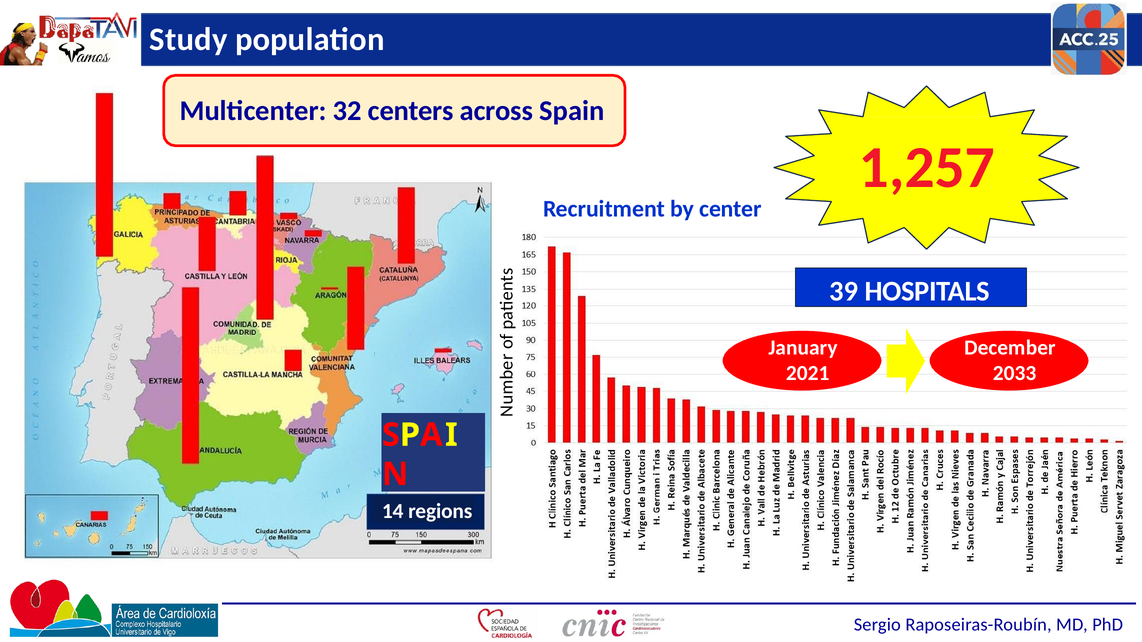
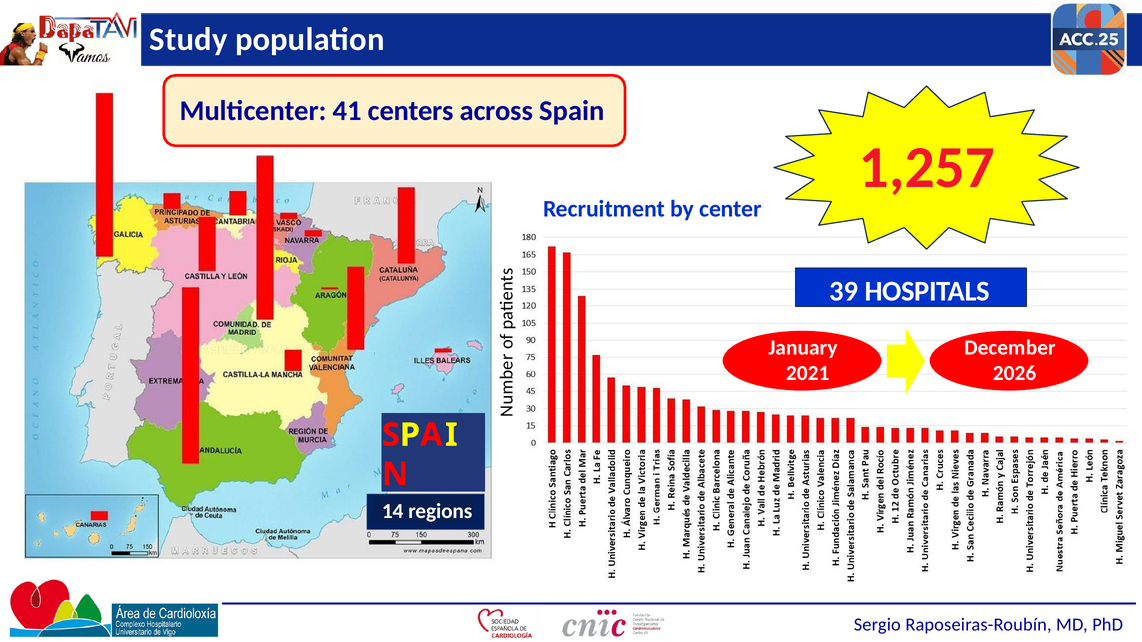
32: 32 -> 41
2033: 2033 -> 2026
